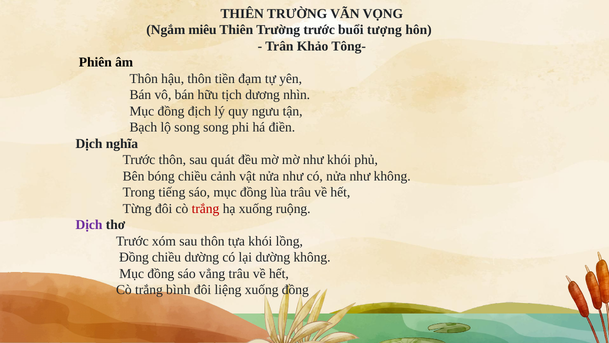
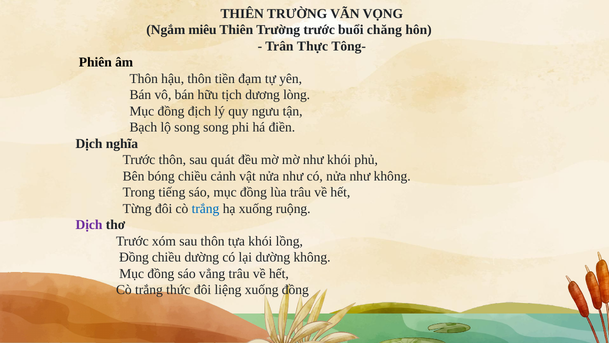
tượng: tượng -> chăng
Khảo: Khảo -> Thực
nhìn: nhìn -> lòng
trắng at (205, 208) colour: red -> blue
bình: bình -> thức
